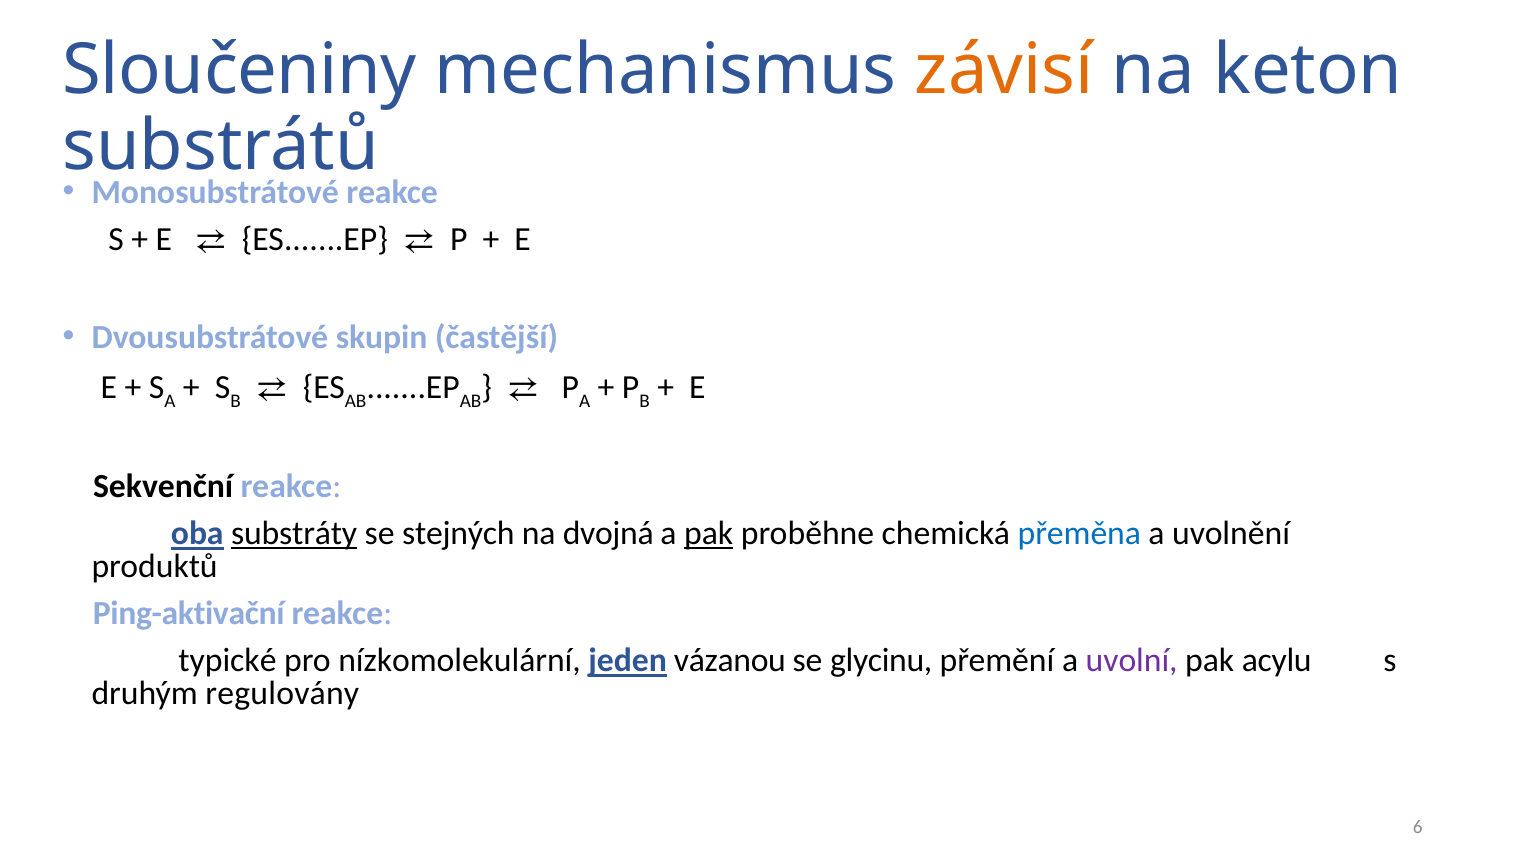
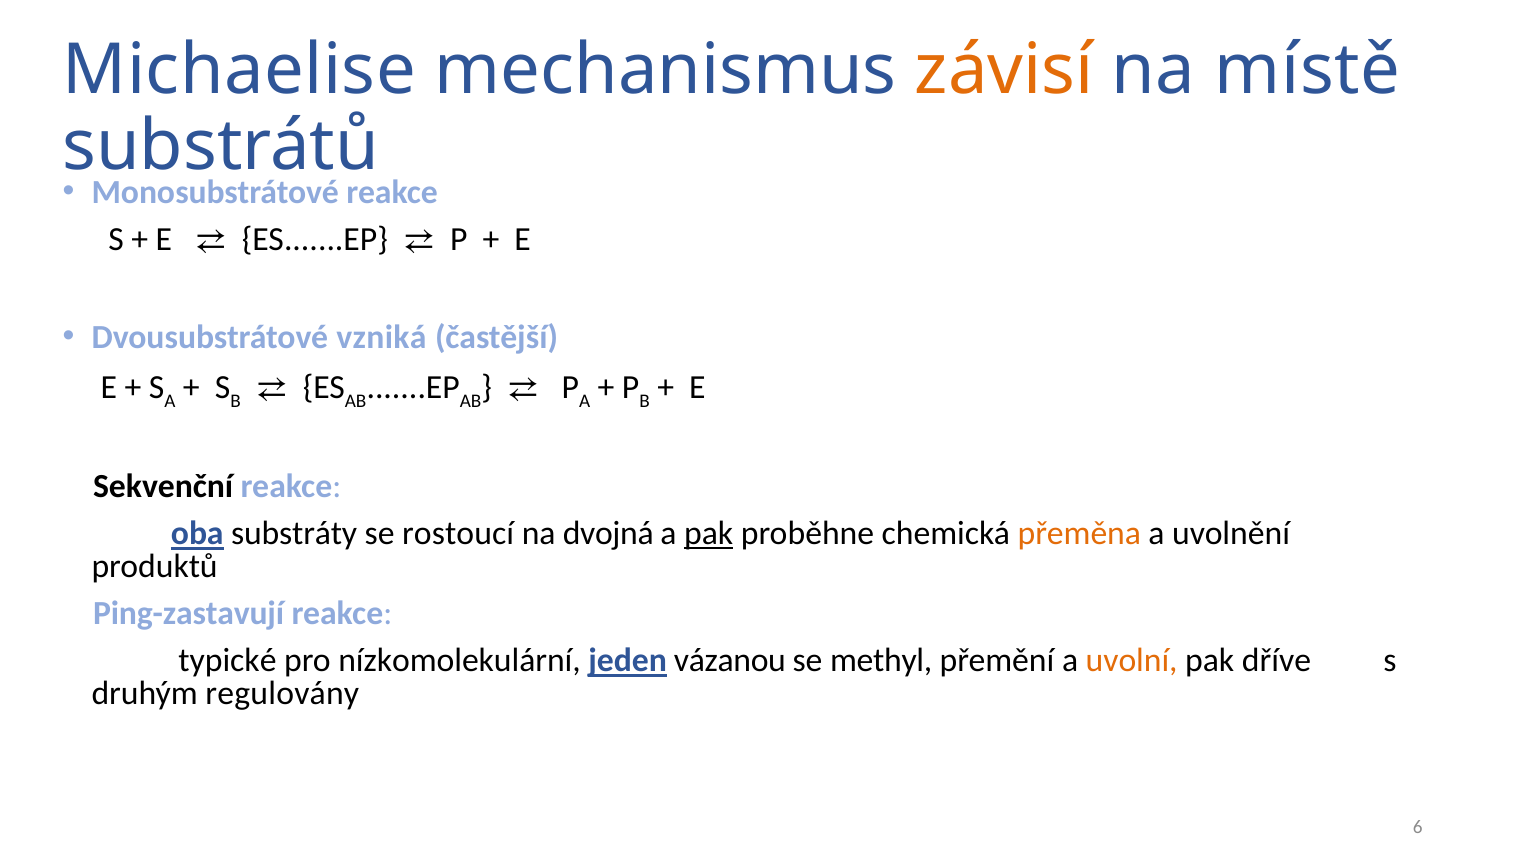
Sloučeniny: Sloučeniny -> Michaelise
keton: keton -> místě
skupin: skupin -> vzniká
substráty underline: present -> none
stejných: stejných -> rostoucí
přeměna colour: blue -> orange
Ping-aktivační: Ping-aktivační -> Ping-zastavují
glycinu: glycinu -> methyl
uvolní colour: purple -> orange
acylu: acylu -> dříve
